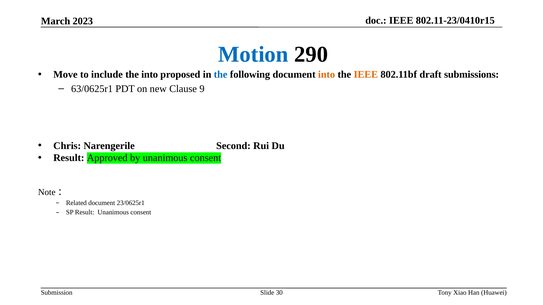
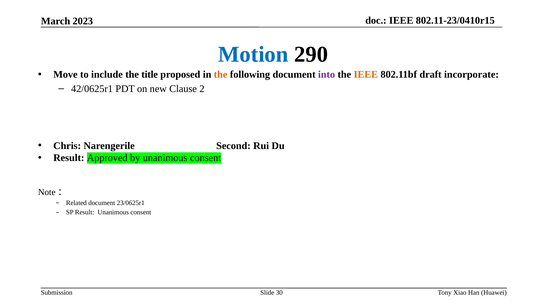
the into: into -> title
the at (221, 75) colour: blue -> orange
into at (327, 75) colour: orange -> purple
submissions: submissions -> incorporate
63/0625r1: 63/0625r1 -> 42/0625r1
9: 9 -> 2
